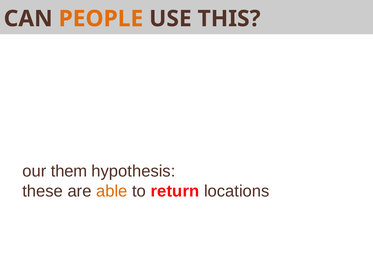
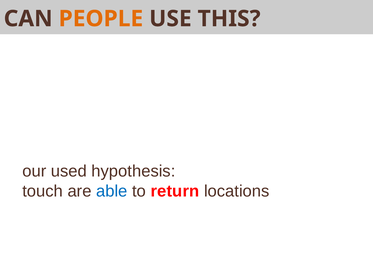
them: them -> used
these: these -> touch
able colour: orange -> blue
